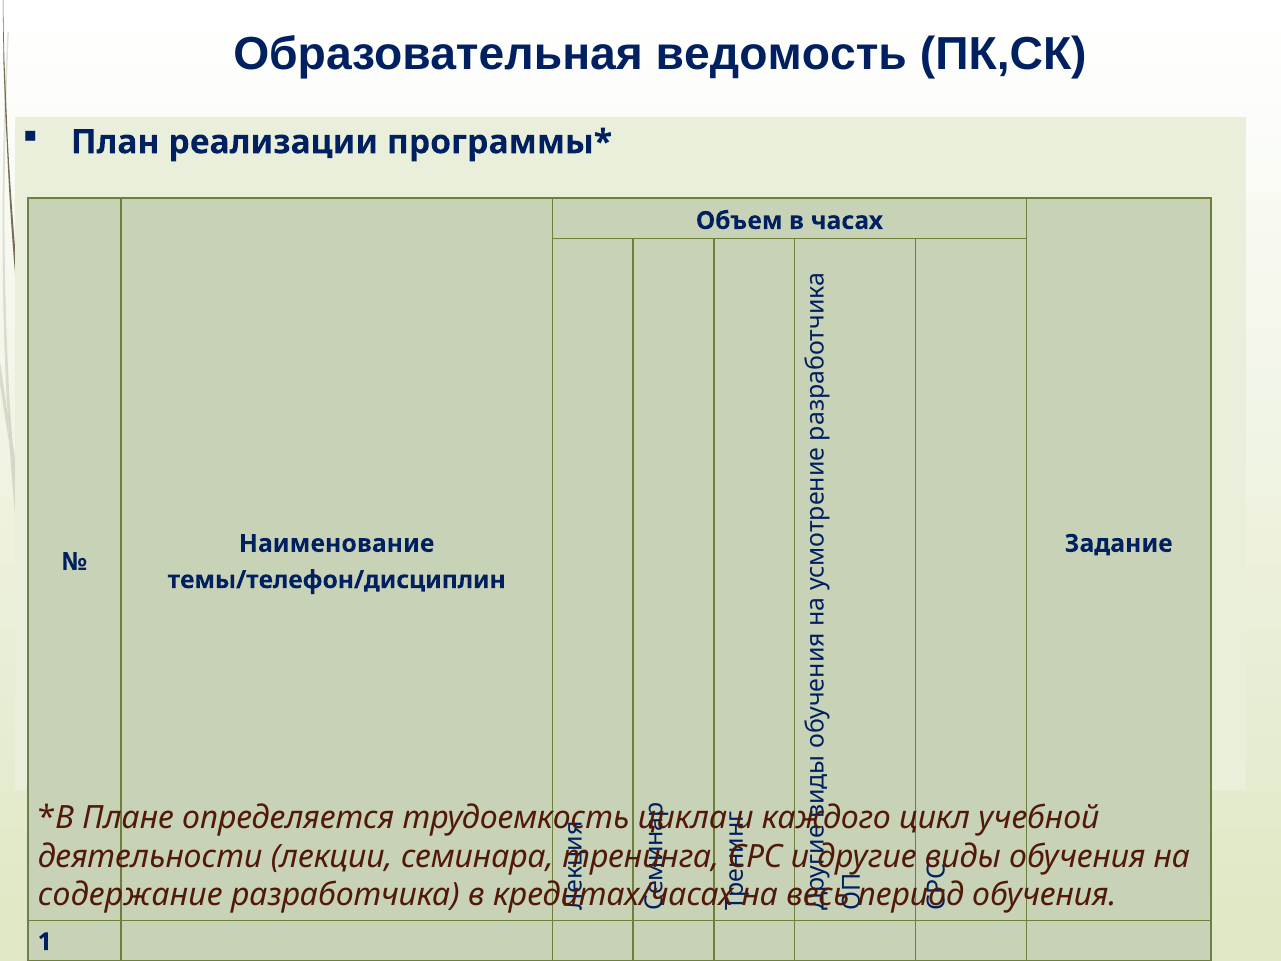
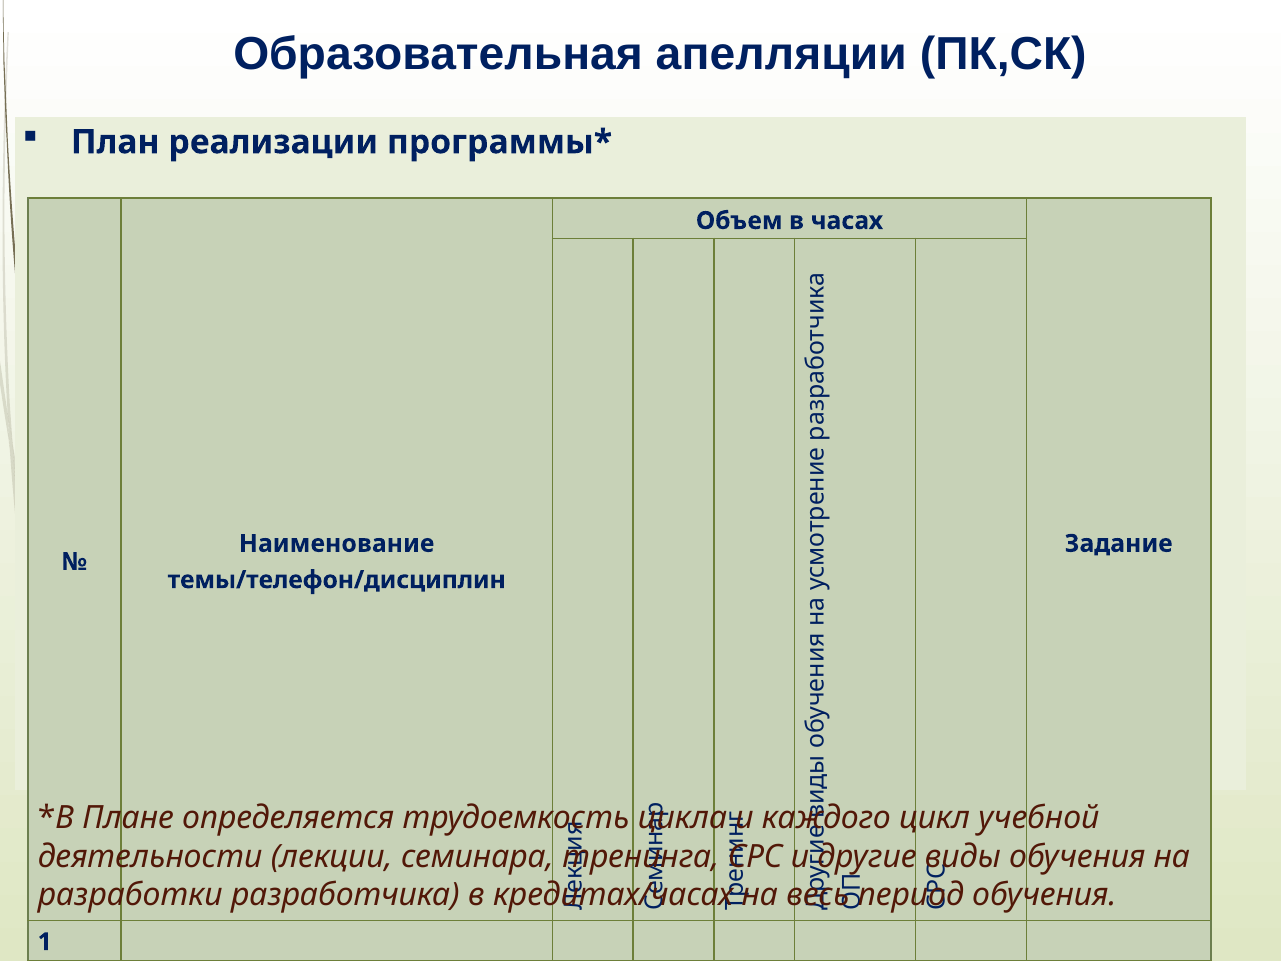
ведомость: ведомость -> апелляции
содержание: содержание -> разработки
